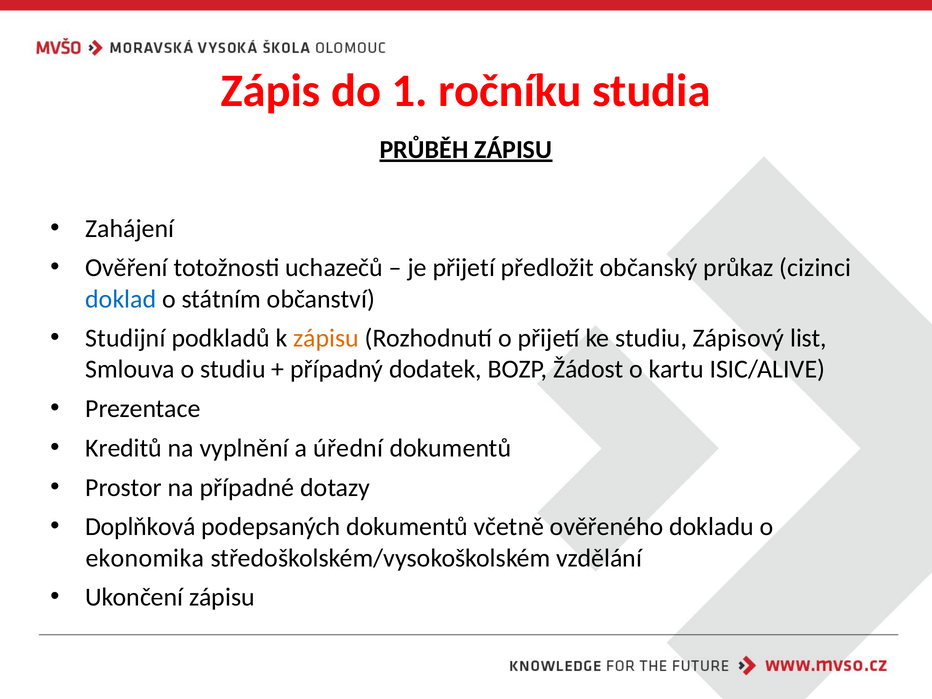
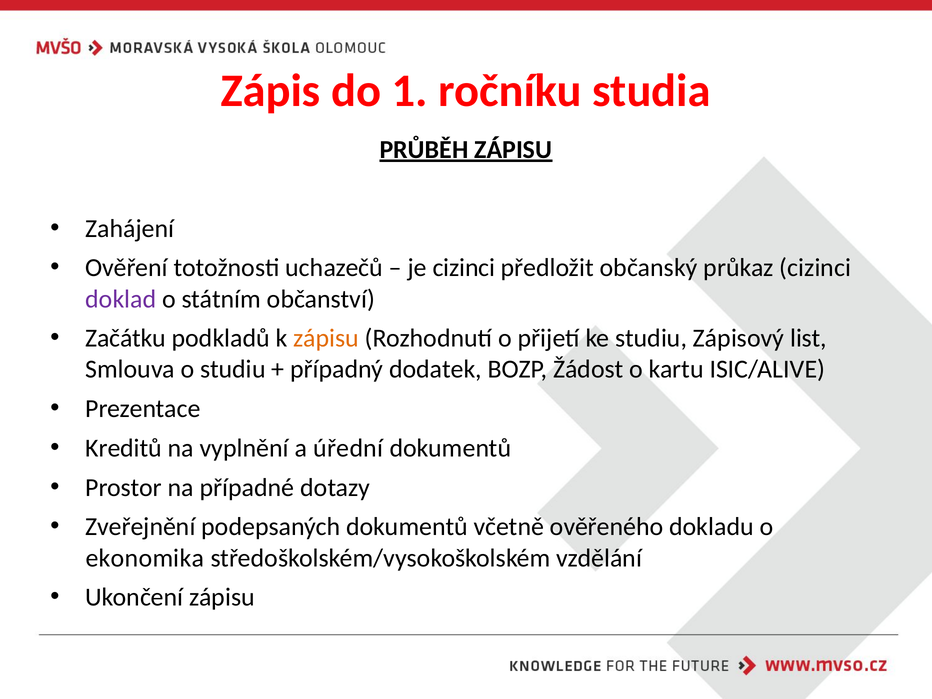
je přijetí: přijetí -> cizinci
doklad colour: blue -> purple
Studijní: Studijní -> Začátku
Doplňková: Doplňková -> Zveřejnění
